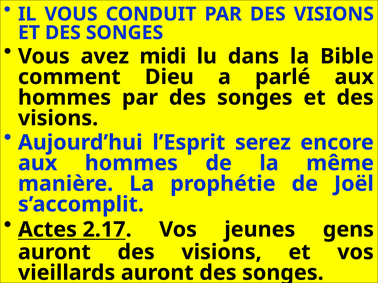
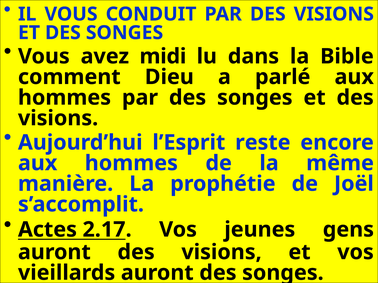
serez: serez -> reste
